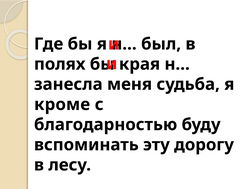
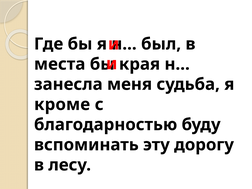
полях: полях -> места
